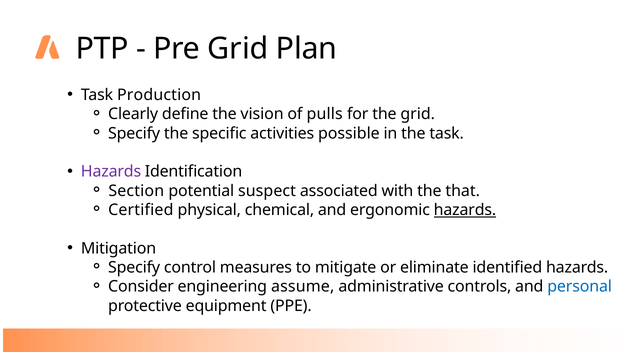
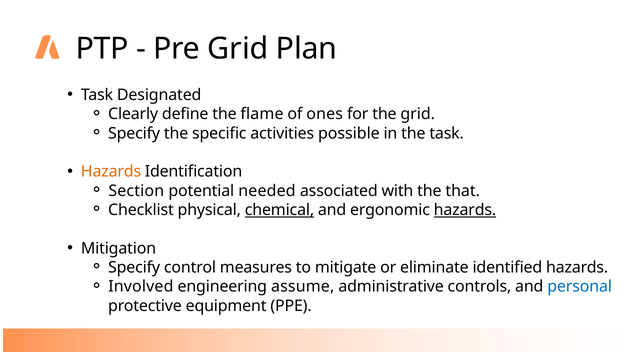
Production: Production -> Designated
vision: vision -> flame
pulls: pulls -> ones
Hazards at (111, 172) colour: purple -> orange
suspect: suspect -> needed
Certified: Certified -> Checklist
chemical underline: none -> present
Consider: Consider -> Involved
